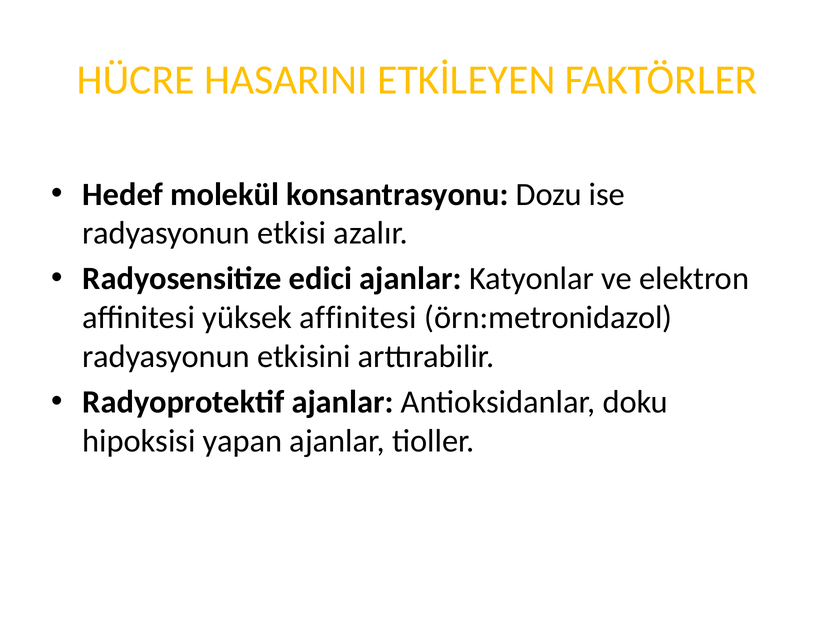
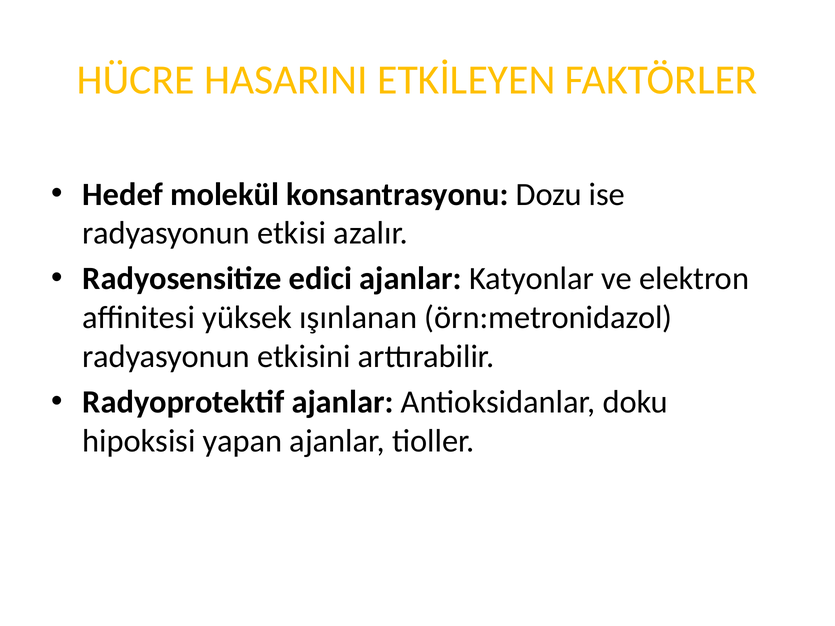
yüksek affinitesi: affinitesi -> ışınlanan
